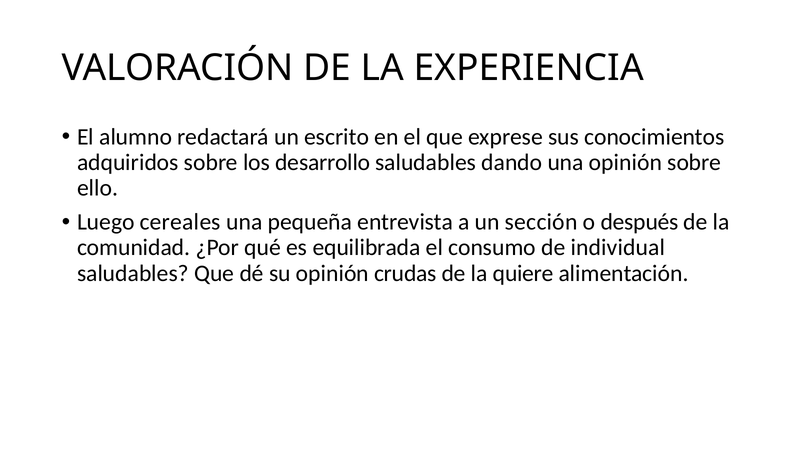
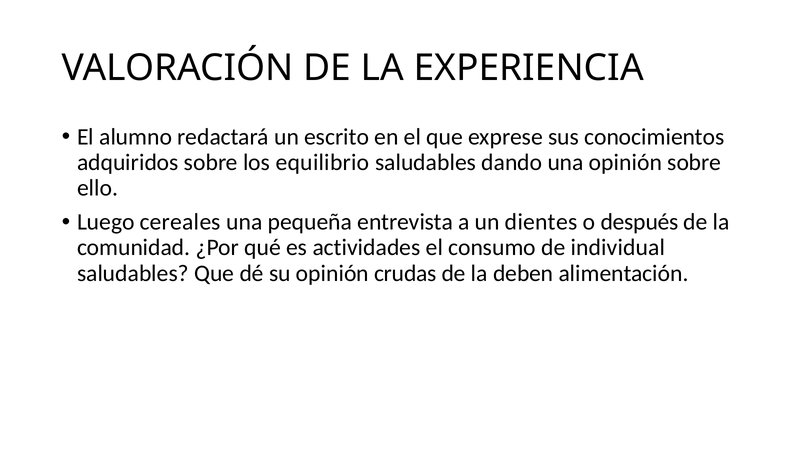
desarrollo: desarrollo -> equilibrio
sección: sección -> dientes
equilibrada: equilibrada -> actividades
quiere: quiere -> deben
